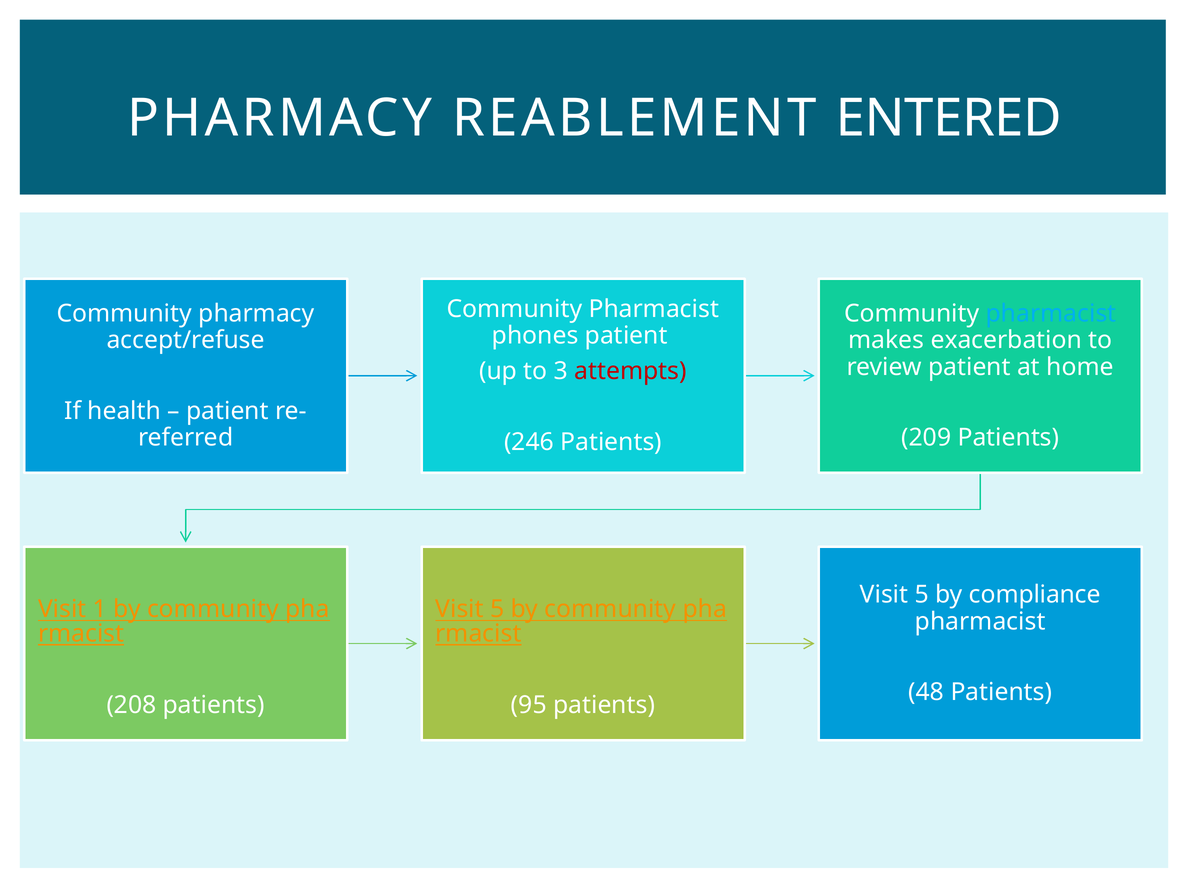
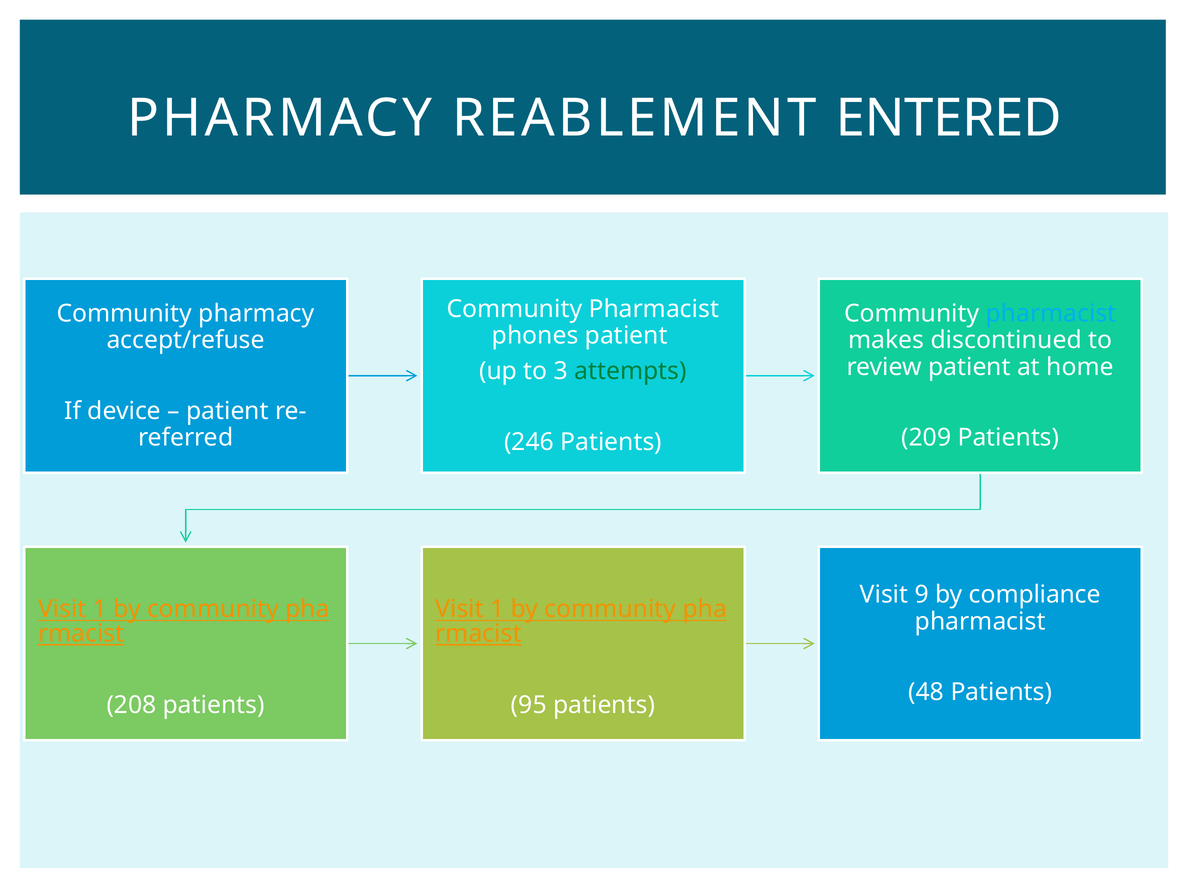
exacerbation: exacerbation -> discontinued
attempts colour: red -> green
health: health -> device
5 at (922, 595): 5 -> 9
5 at (497, 610): 5 -> 1
